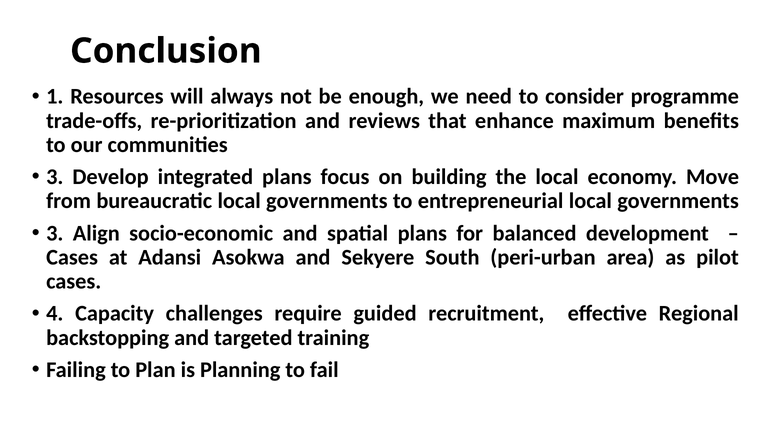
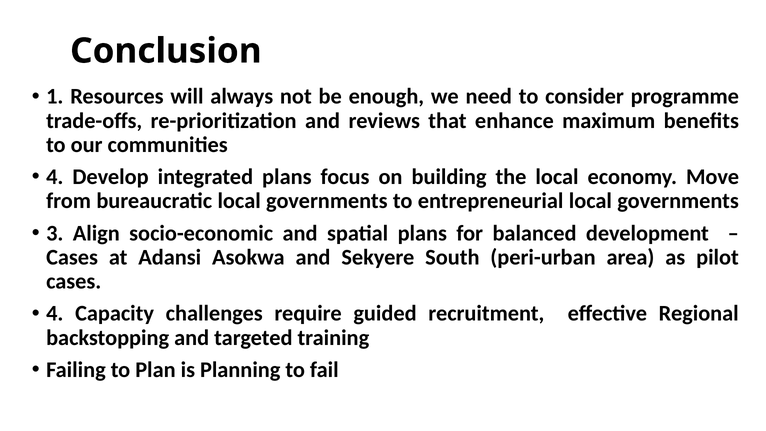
3 at (55, 177): 3 -> 4
